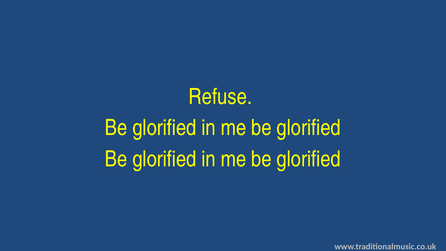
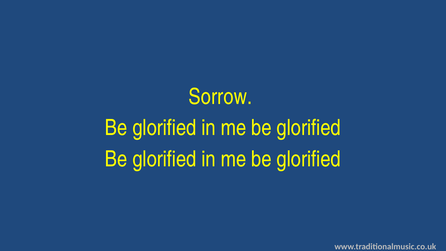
Refuse: Refuse -> Sorrow
